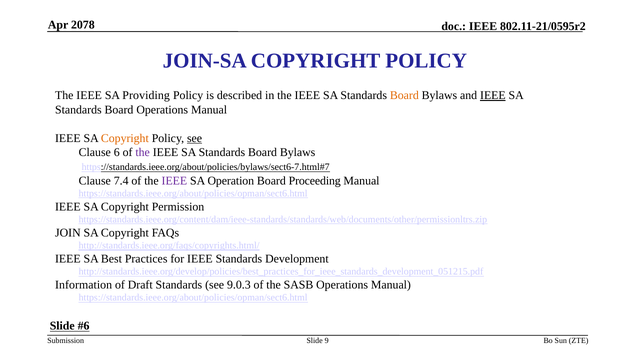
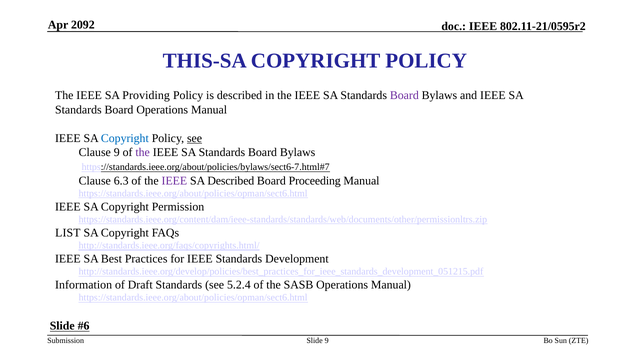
2078: 2078 -> 2092
JOIN-SA: JOIN-SA -> THIS-SA
Board at (404, 95) colour: orange -> purple
IEEE at (493, 95) underline: present -> none
Copyright at (125, 138) colour: orange -> blue
Clause 6: 6 -> 9
7.4: 7.4 -> 6.3
SA Operation: Operation -> Described
JOIN: JOIN -> LIST
9.0.3: 9.0.3 -> 5.2.4
